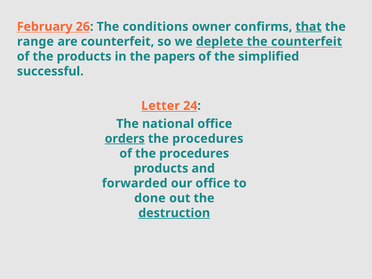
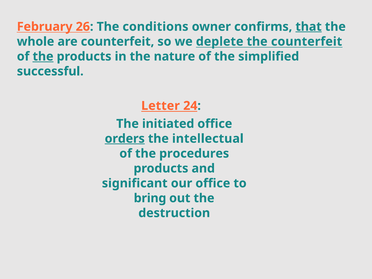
range: range -> whole
the at (43, 56) underline: none -> present
papers: papers -> nature
national: national -> initiated
procedures at (208, 139): procedures -> intellectual
forwarded: forwarded -> significant
done: done -> bring
destruction underline: present -> none
